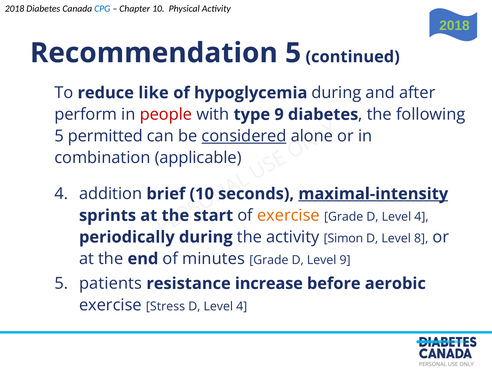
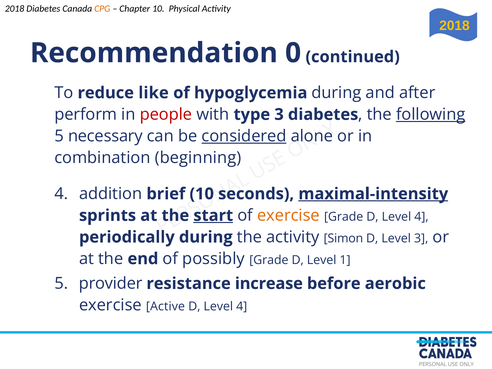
CPG colour: blue -> orange
2018 at (454, 26) colour: light green -> yellow
Recommendation 5: 5 -> 0
type 9: 9 -> 3
following underline: none -> present
permitted: permitted -> necessary
applicable: applicable -> beginning
start underline: none -> present
Level 8: 8 -> 3
minutes: minutes -> possibly
Level 9: 9 -> 1
patients: patients -> provider
Stress: Stress -> Active
